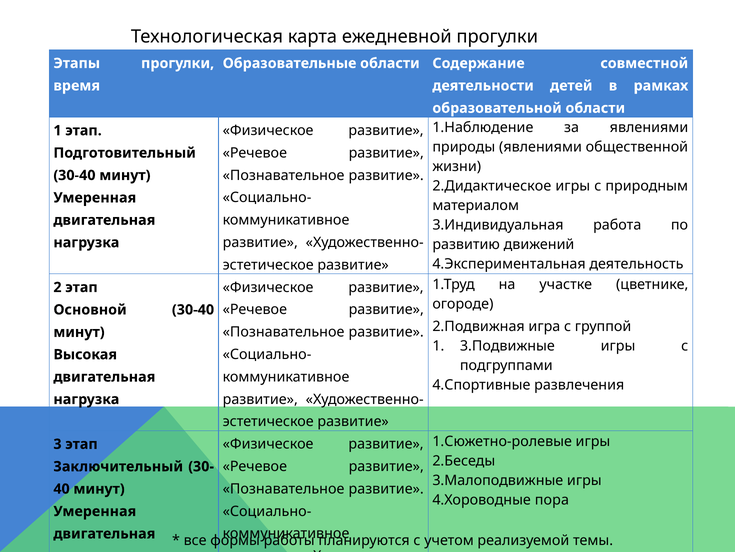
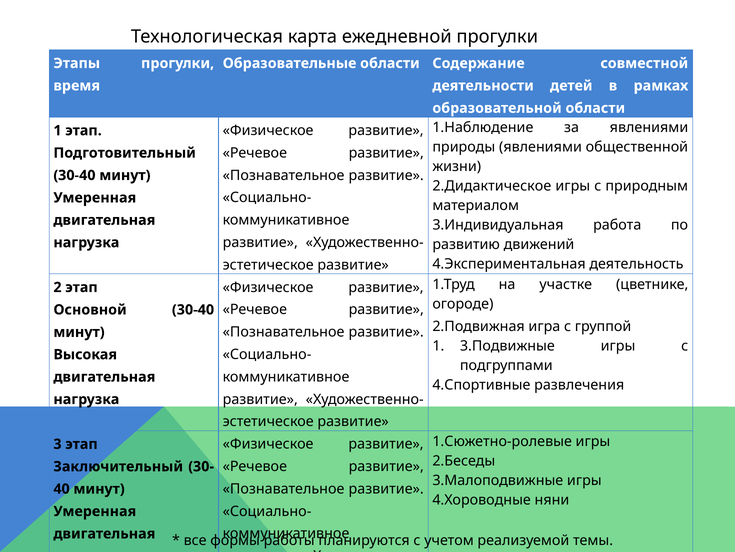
пора: пора -> няни
